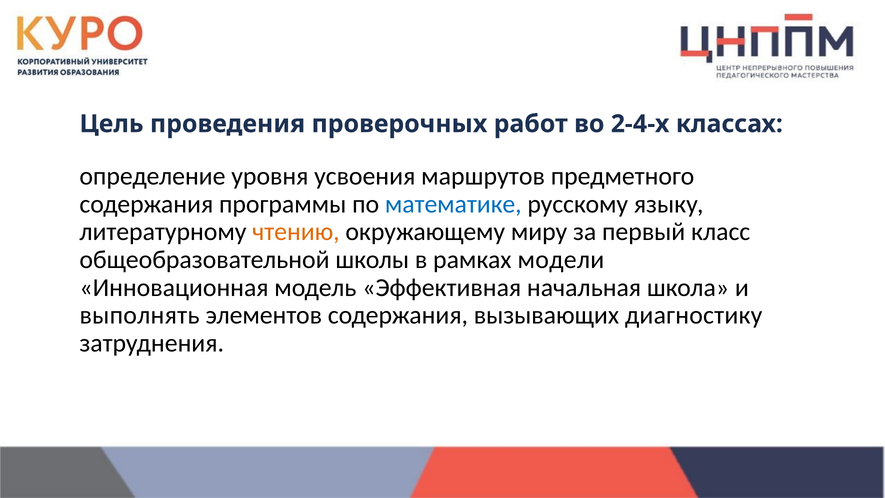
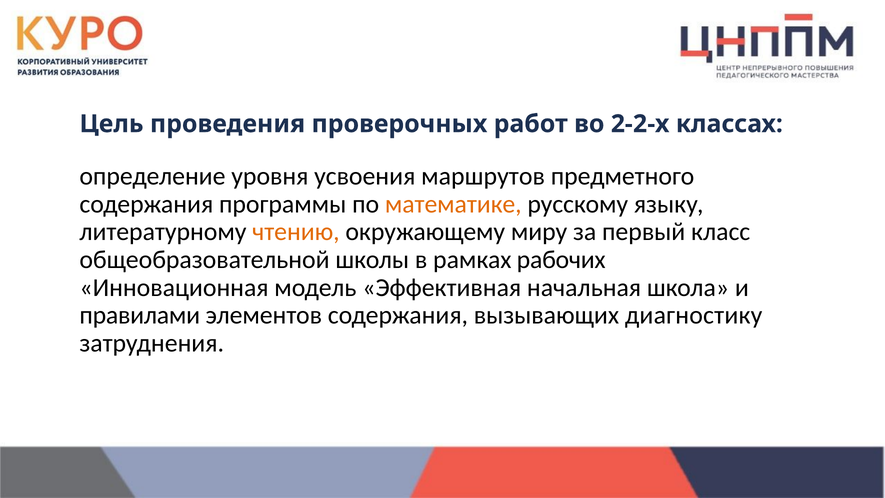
2-4-х: 2-4-х -> 2-2-х
математике colour: blue -> orange
модели: модели -> рабочих
выполнять: выполнять -> правилами
